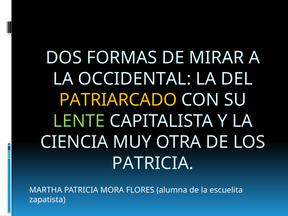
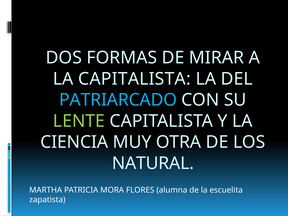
LA OCCIDENTAL: OCCIDENTAL -> CAPITALISTA
PATRIARCADO colour: yellow -> light blue
PATRICIA at (153, 163): PATRICIA -> NATURAL
